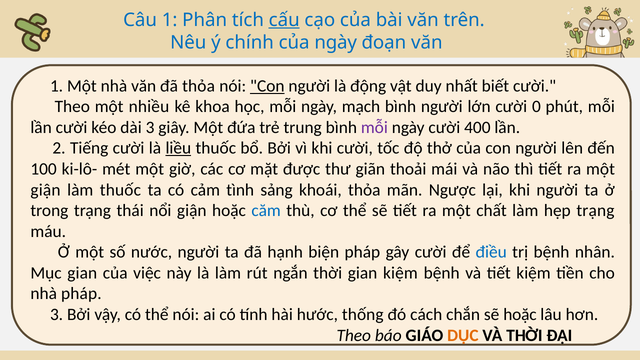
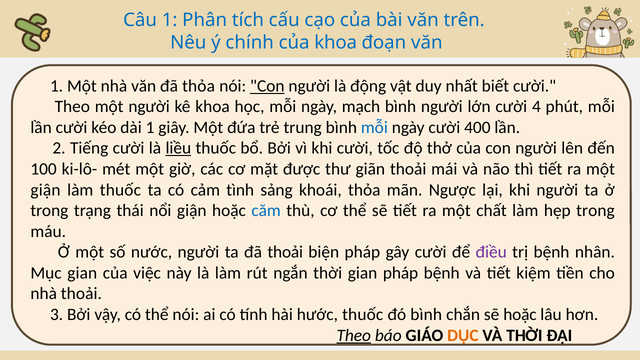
cấu underline: present -> none
của ngày: ngày -> khoa
một nhiều: nhiều -> người
0: 0 -> 4
dài 3: 3 -> 1
mỗi at (374, 127) colour: purple -> blue
hẹp trạng: trạng -> trong
đã hạnh: hạnh -> thoải
điều colour: blue -> purple
gian kiệm: kiệm -> pháp
nhà pháp: pháp -> thoải
hước thống: thống -> thuốc
đó cách: cách -> bình
Theo at (354, 335) underline: none -> present
